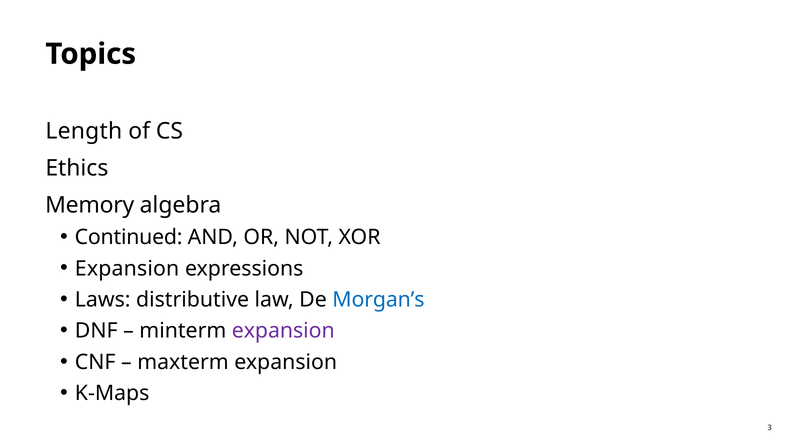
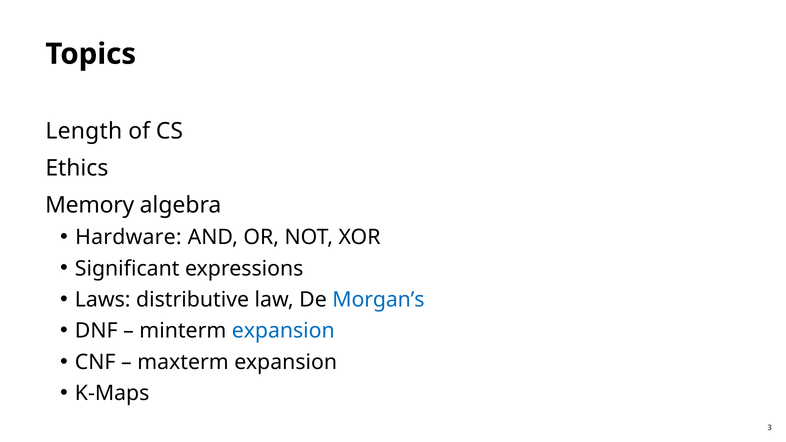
Continued: Continued -> Hardware
Expansion at (127, 269): Expansion -> Significant
expansion at (283, 331) colour: purple -> blue
